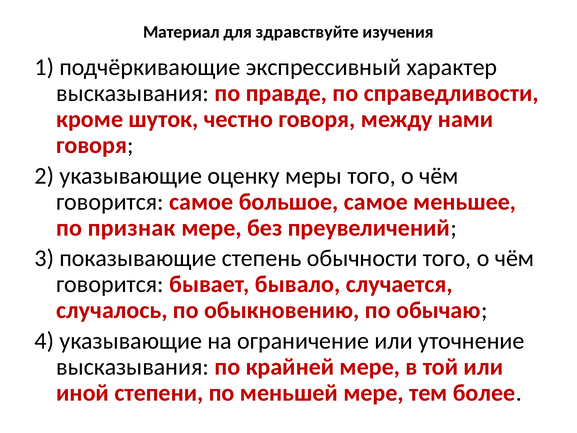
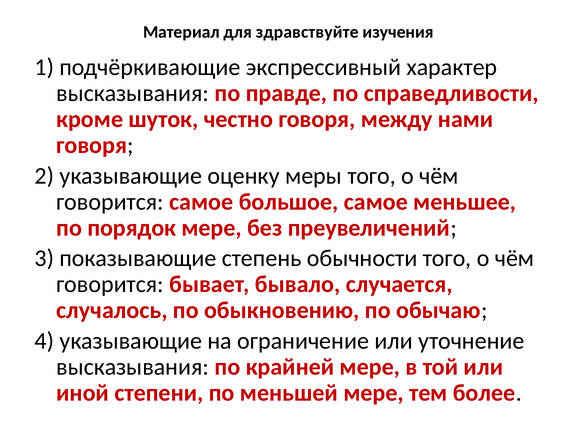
признак: признак -> порядок
